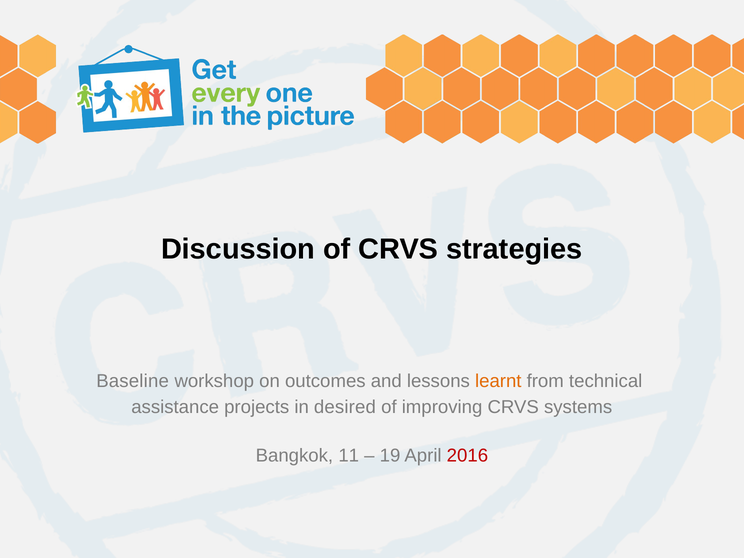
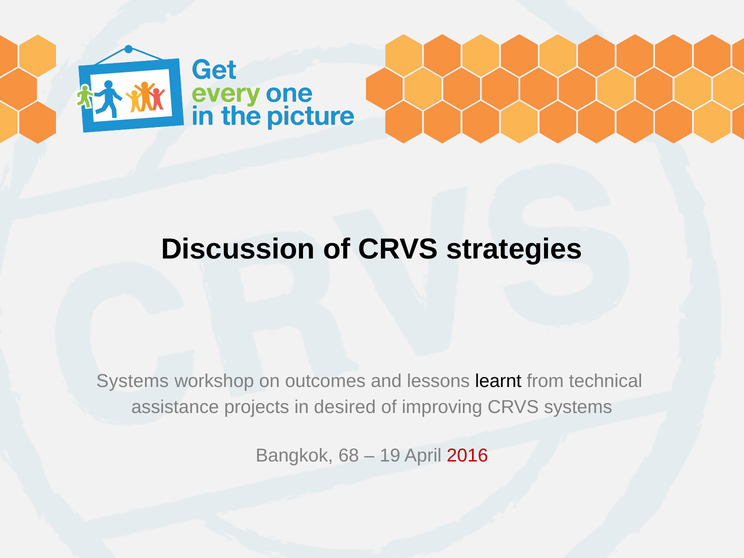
Baseline at (133, 381): Baseline -> Systems
learnt colour: orange -> black
11: 11 -> 68
